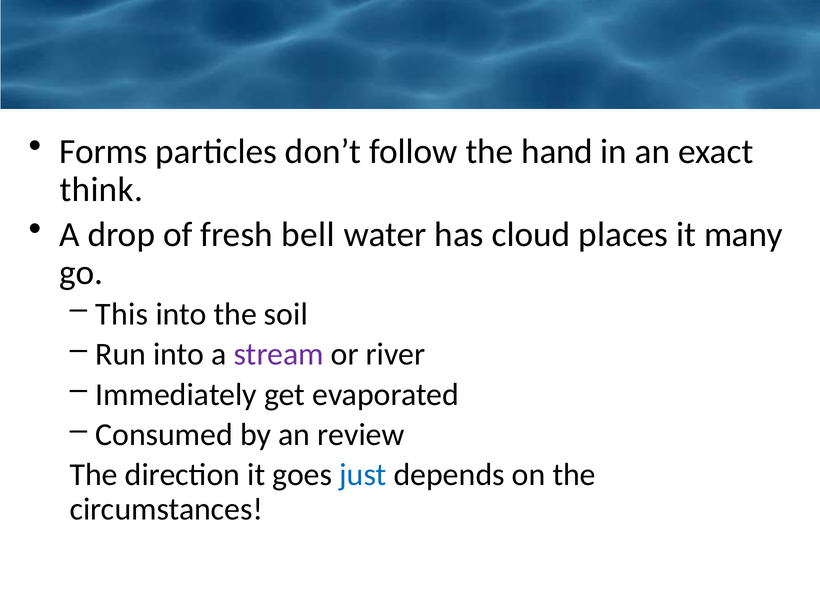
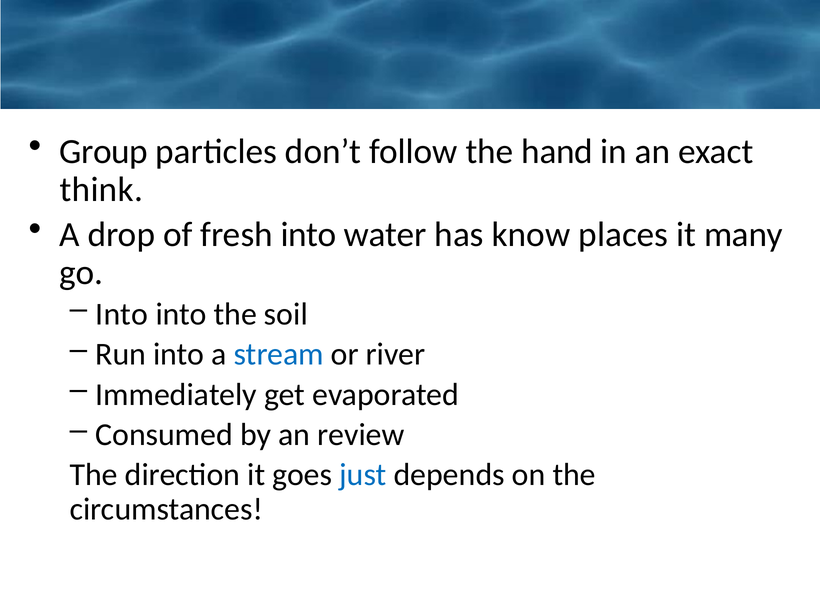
Forms: Forms -> Group
fresh bell: bell -> into
cloud: cloud -> know
This at (122, 314): This -> Into
stream colour: purple -> blue
